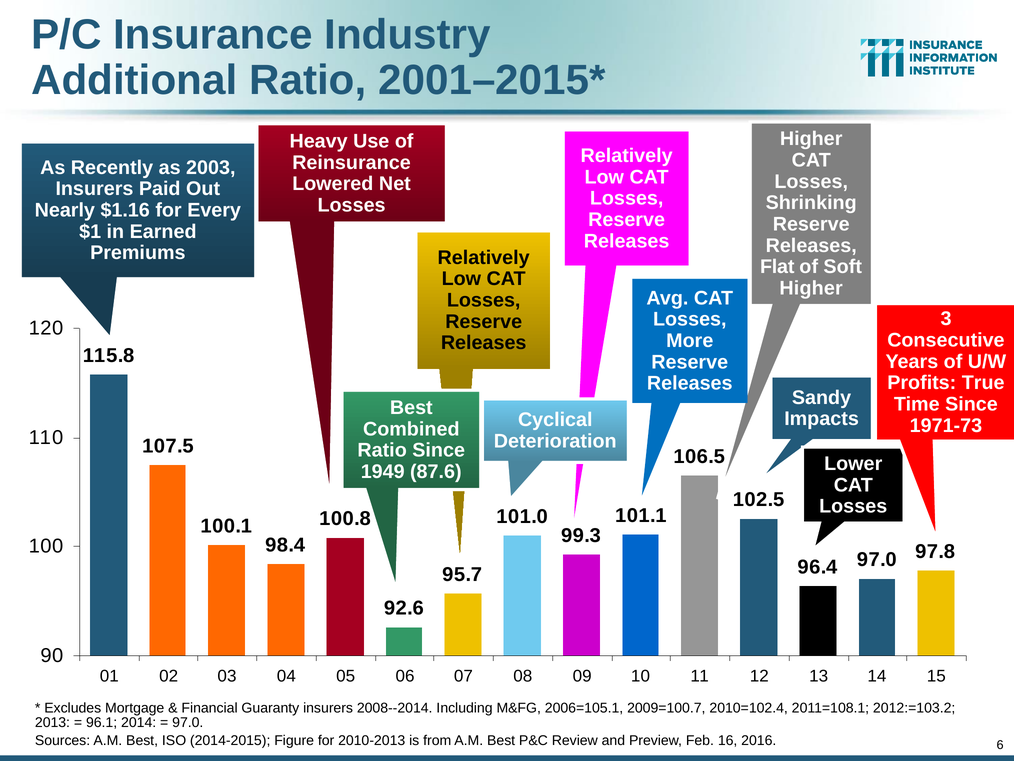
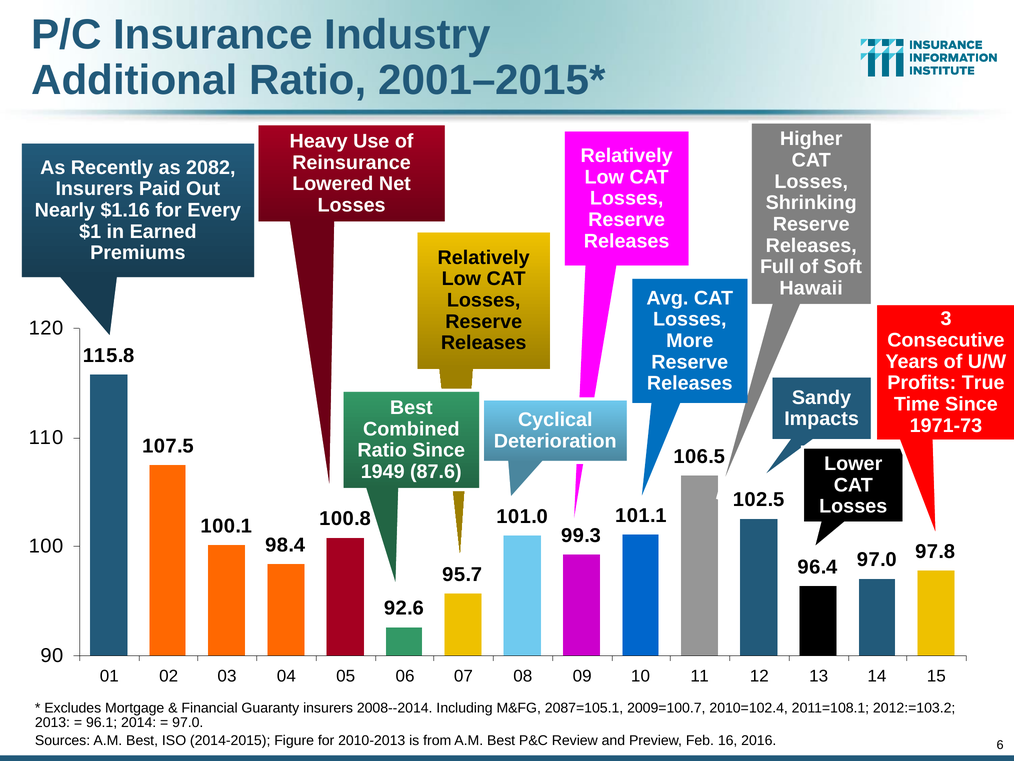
2003: 2003 -> 2082
Flat: Flat -> Full
Higher at (811, 288): Higher -> Hawaii
2006=105.1: 2006=105.1 -> 2087=105.1
